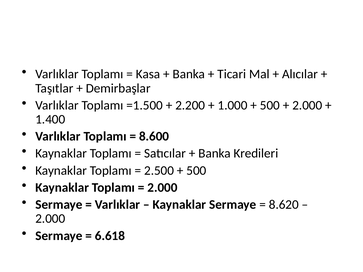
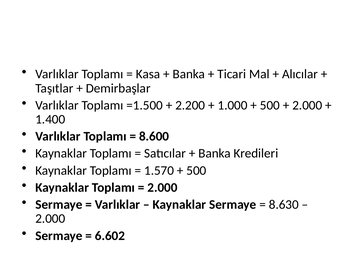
2.500: 2.500 -> 1.570
8.620: 8.620 -> 8.630
6.618: 6.618 -> 6.602
